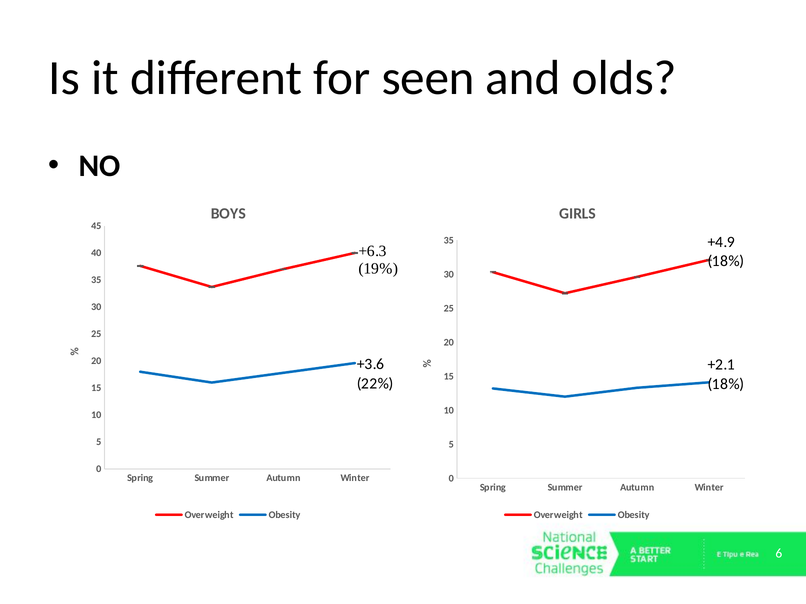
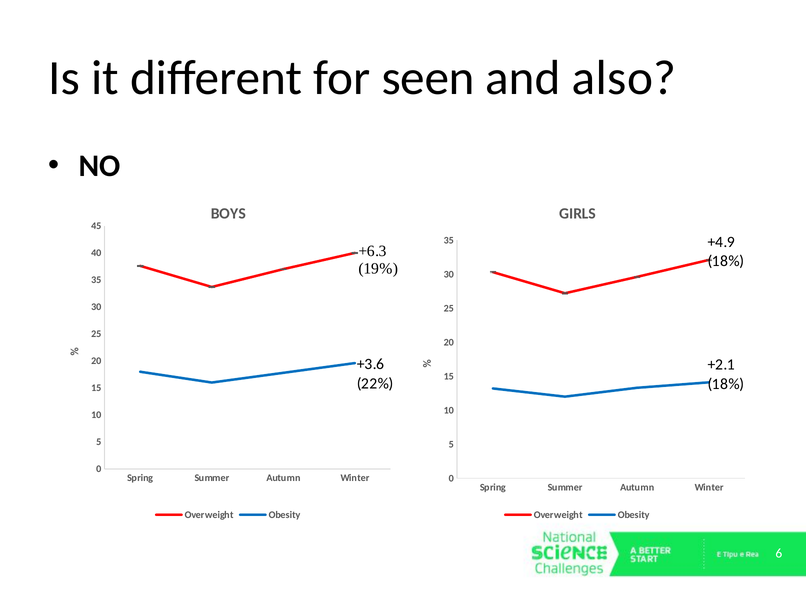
olds: olds -> also
